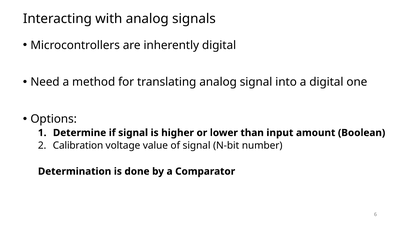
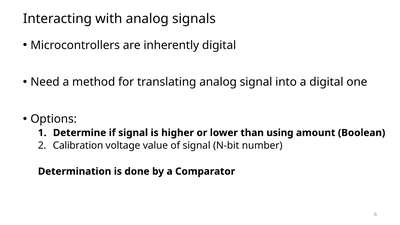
input: input -> using
